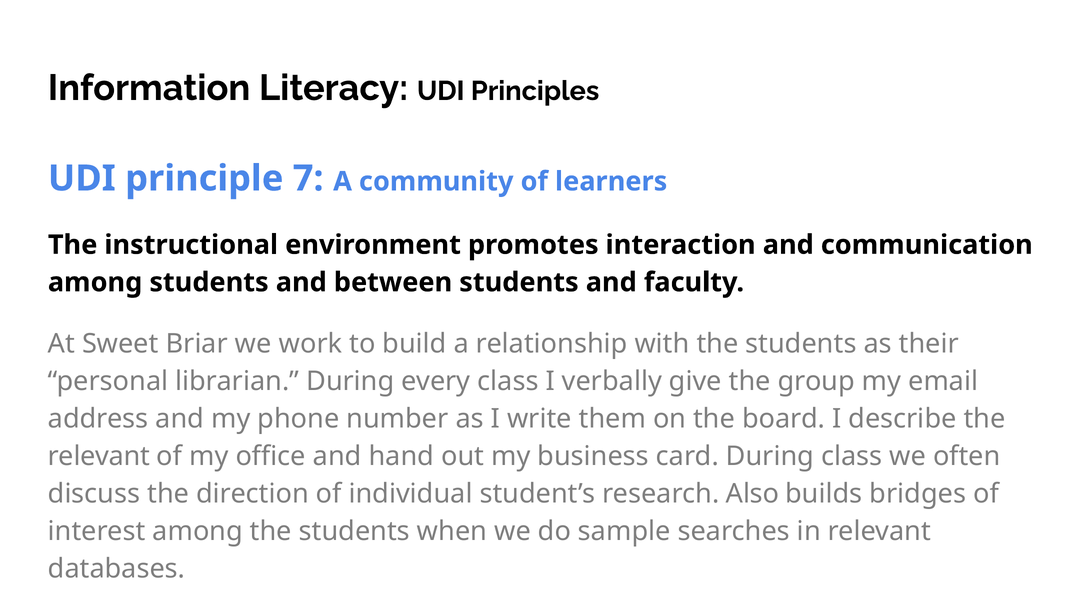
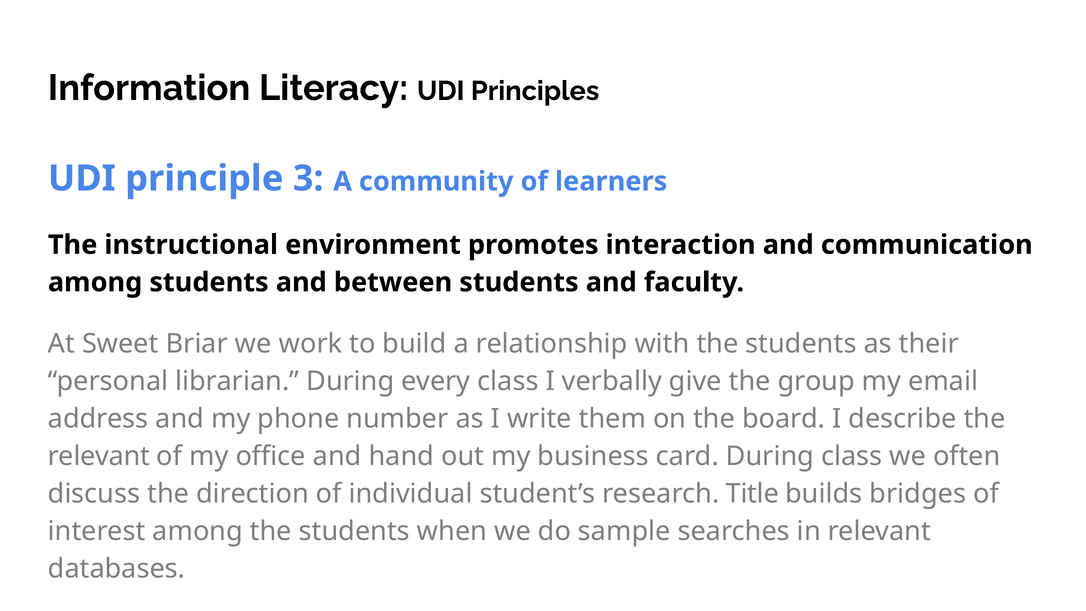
7: 7 -> 3
Also: Also -> Title
